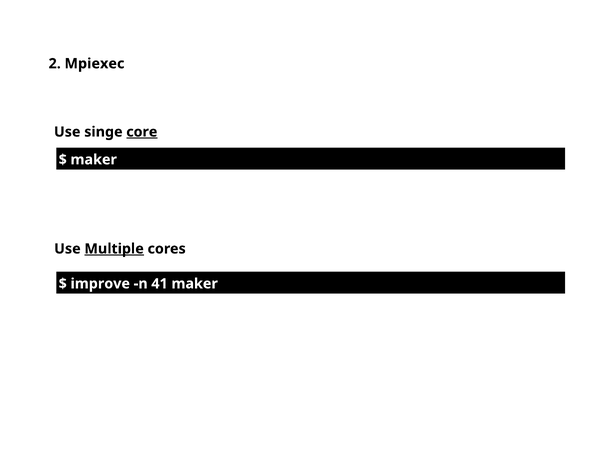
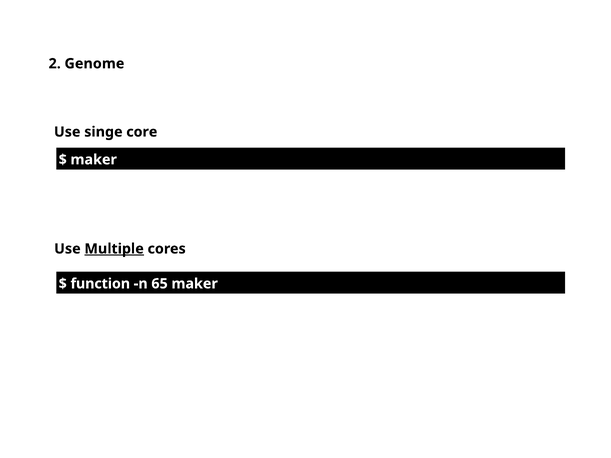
Mpiexec: Mpiexec -> Genome
core underline: present -> none
improve: improve -> function
41: 41 -> 65
